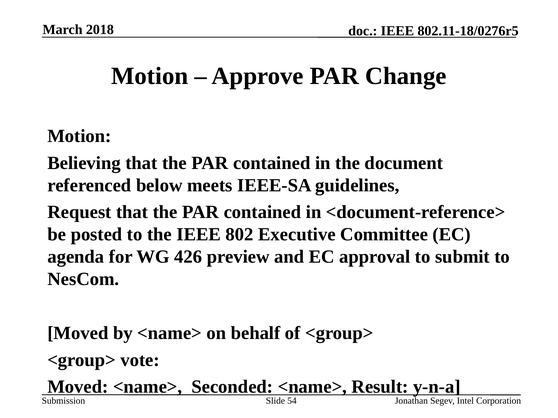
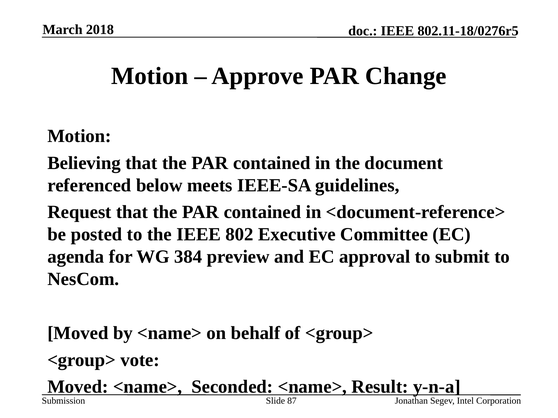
426: 426 -> 384
54: 54 -> 87
